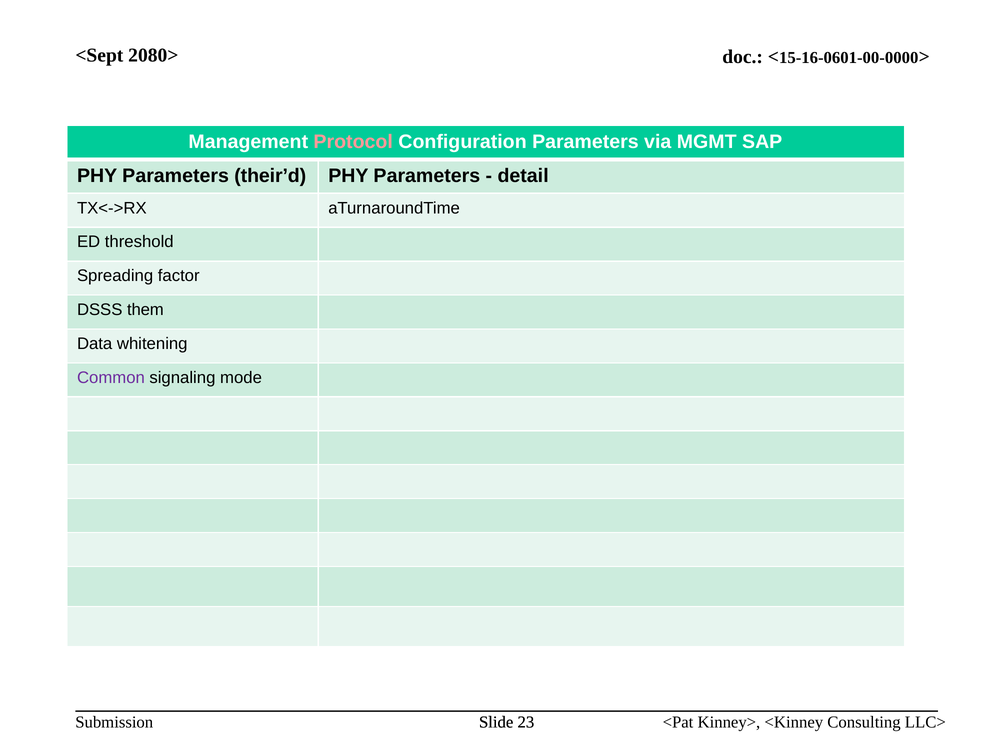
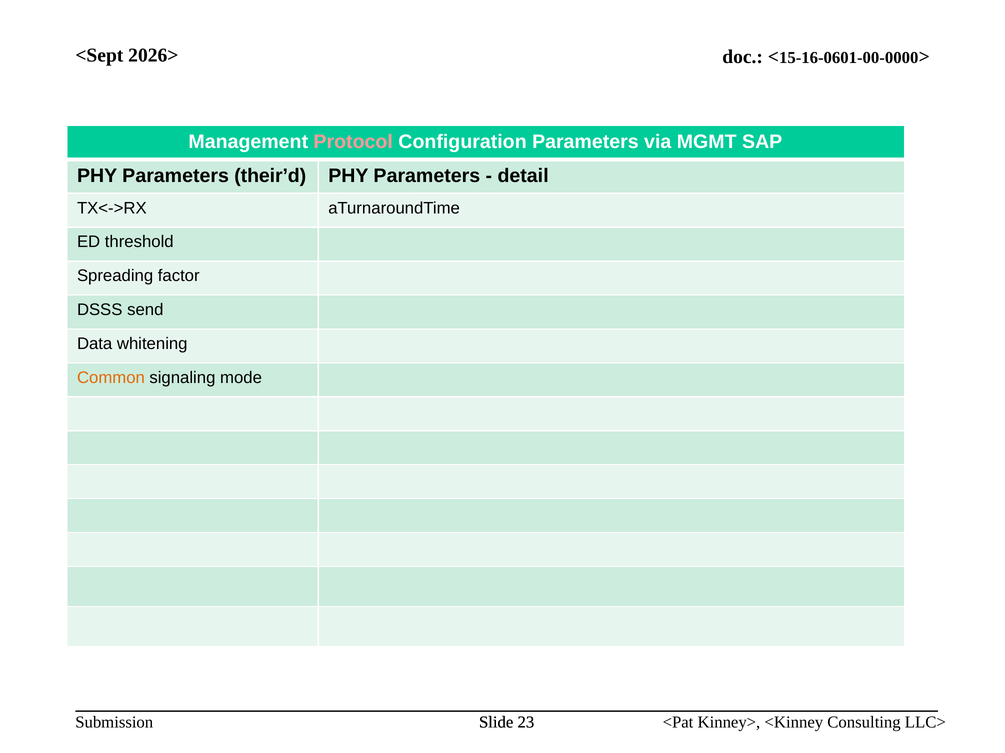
2080>: 2080> -> 2026>
them: them -> send
Common colour: purple -> orange
